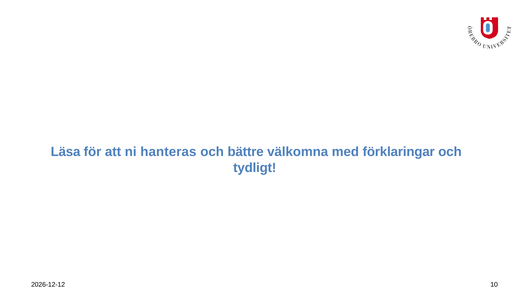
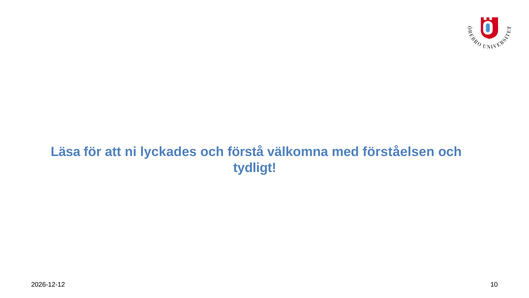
hanteras: hanteras -> lyckades
bättre: bättre -> förstå
förklaringar: förklaringar -> förståelsen
